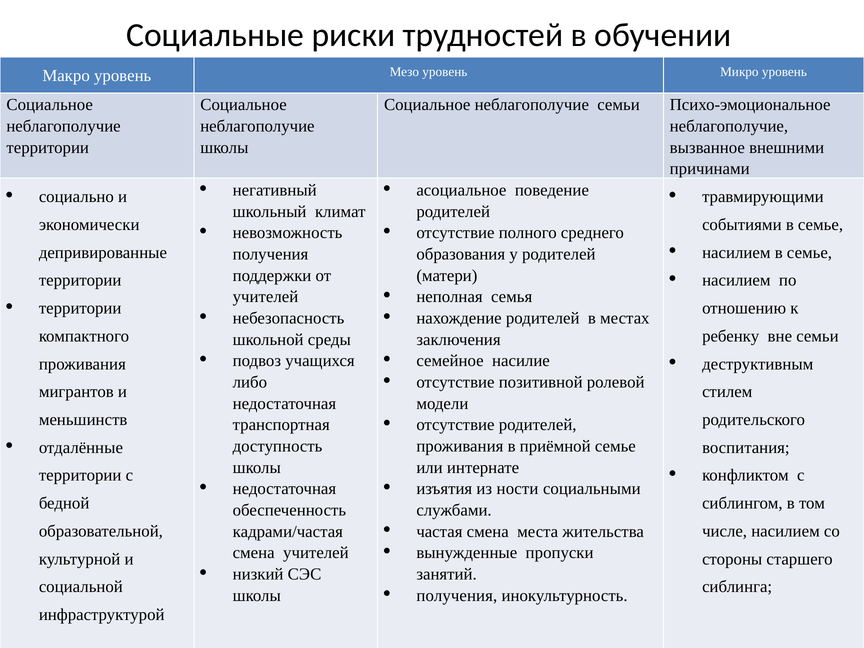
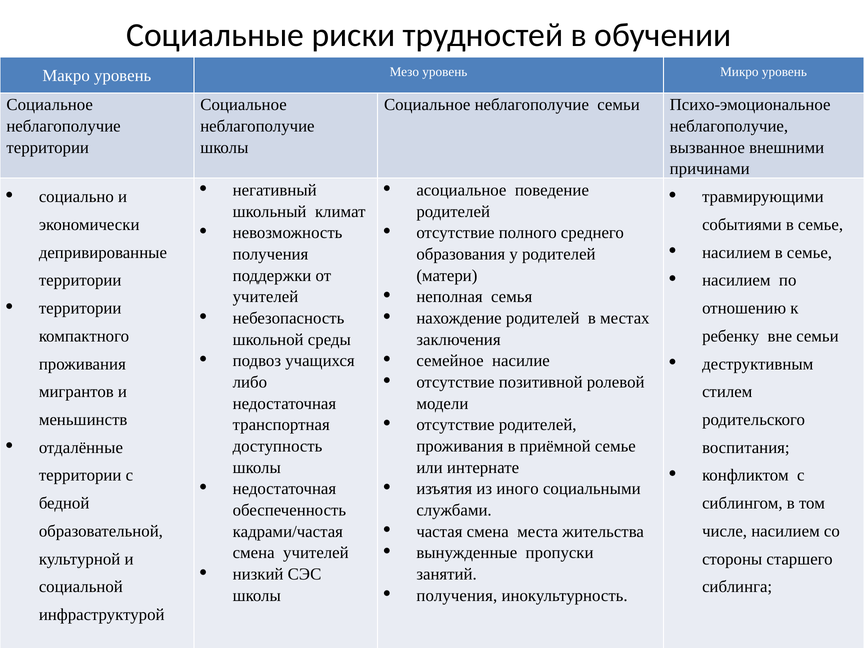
ности: ности -> иного
